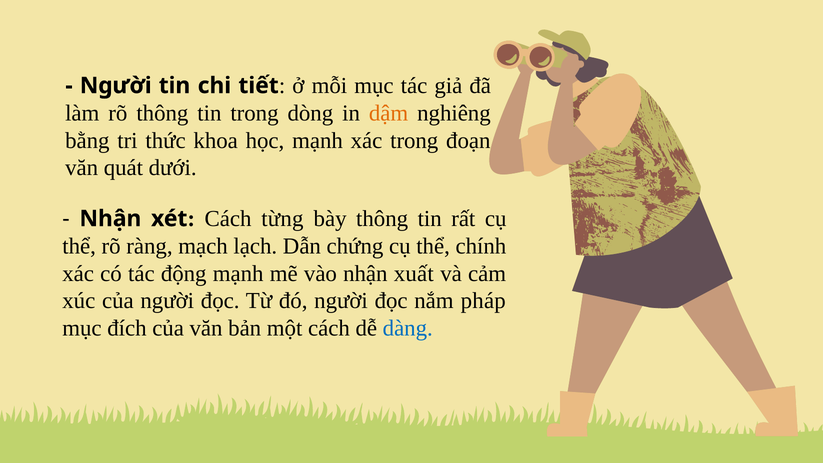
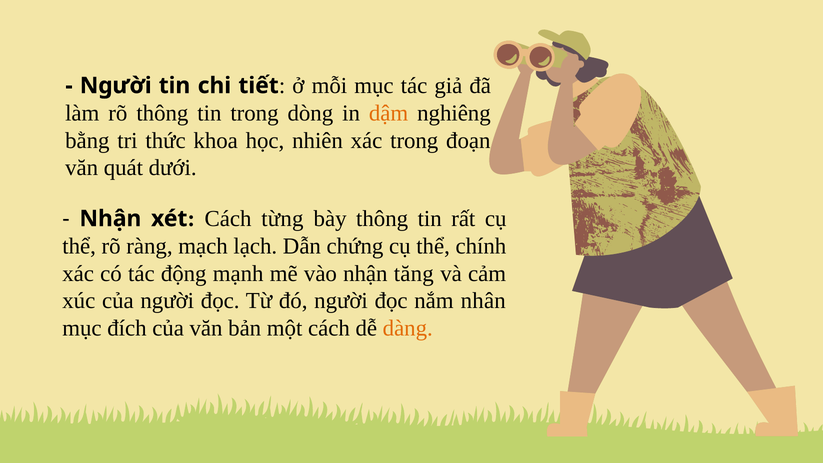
học mạnh: mạnh -> nhiên
xuất: xuất -> tăng
pháp: pháp -> nhân
dàng colour: blue -> orange
